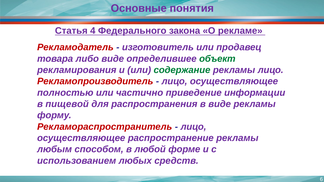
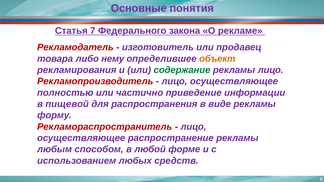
4: 4 -> 7
либо виде: виде -> нему
объект colour: green -> orange
